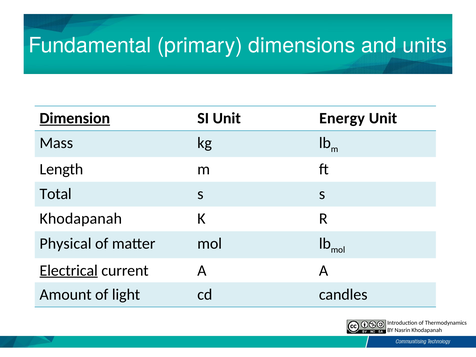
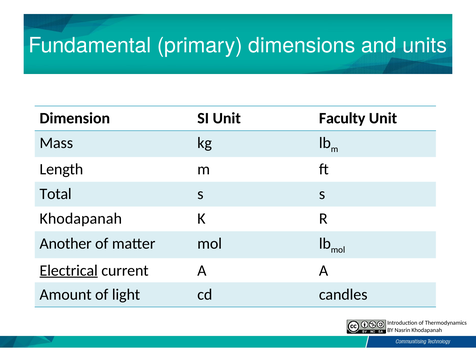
Dimension underline: present -> none
Energy: Energy -> Faculty
Physical: Physical -> Another
